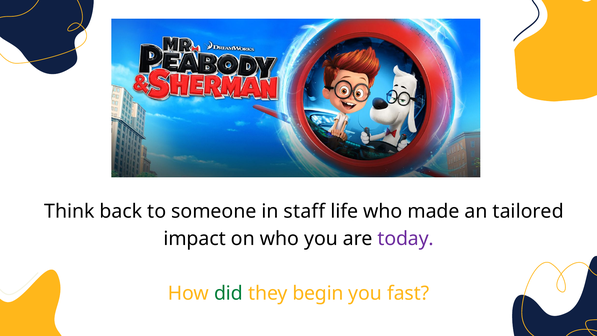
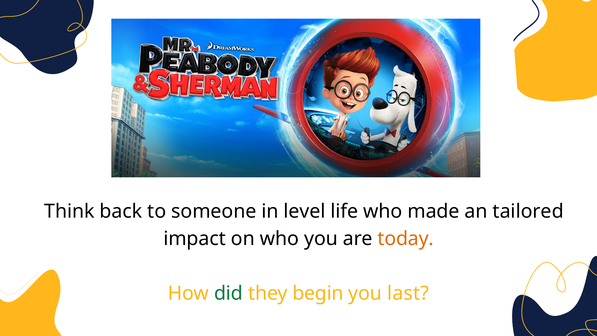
staff: staff -> level
today colour: purple -> orange
fast: fast -> last
